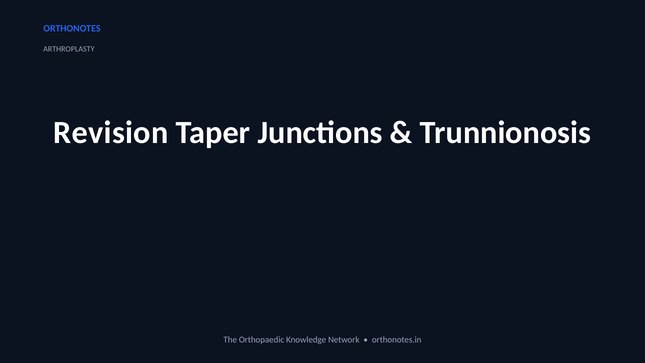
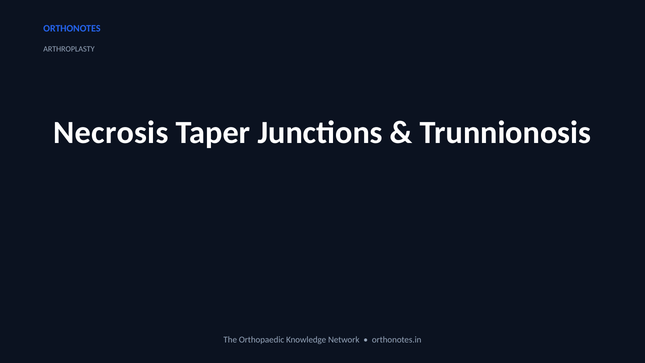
Revision: Revision -> Necrosis
